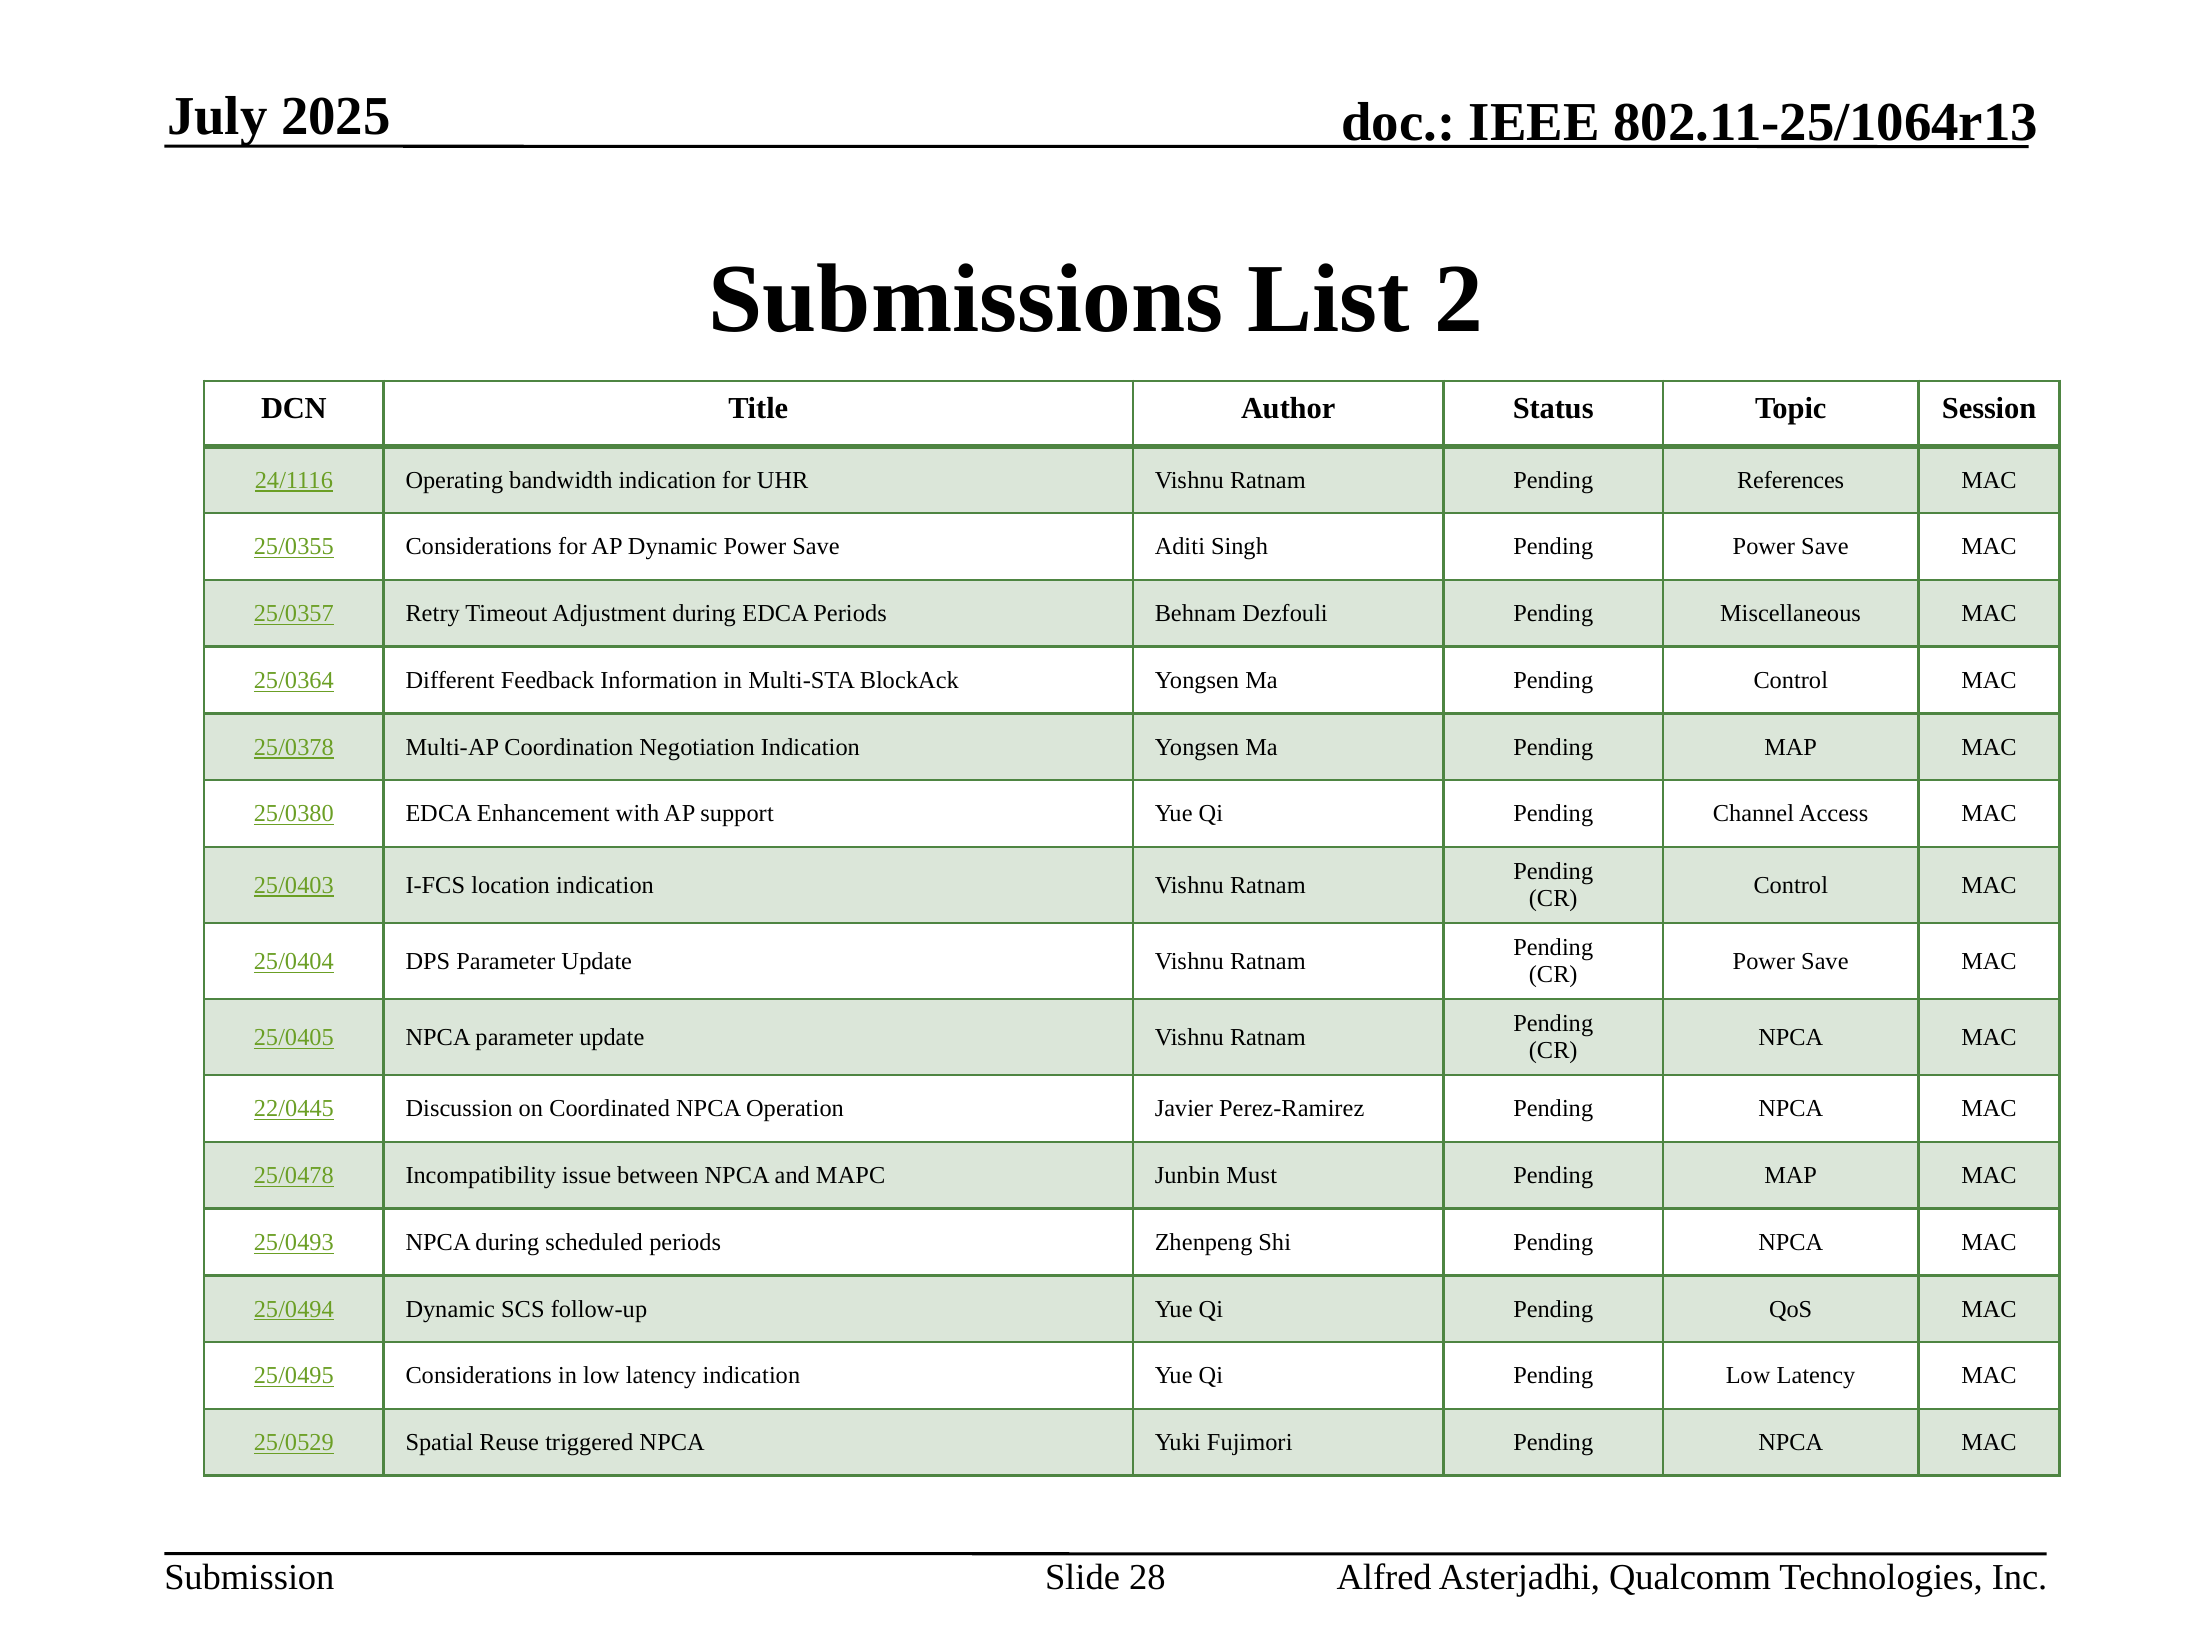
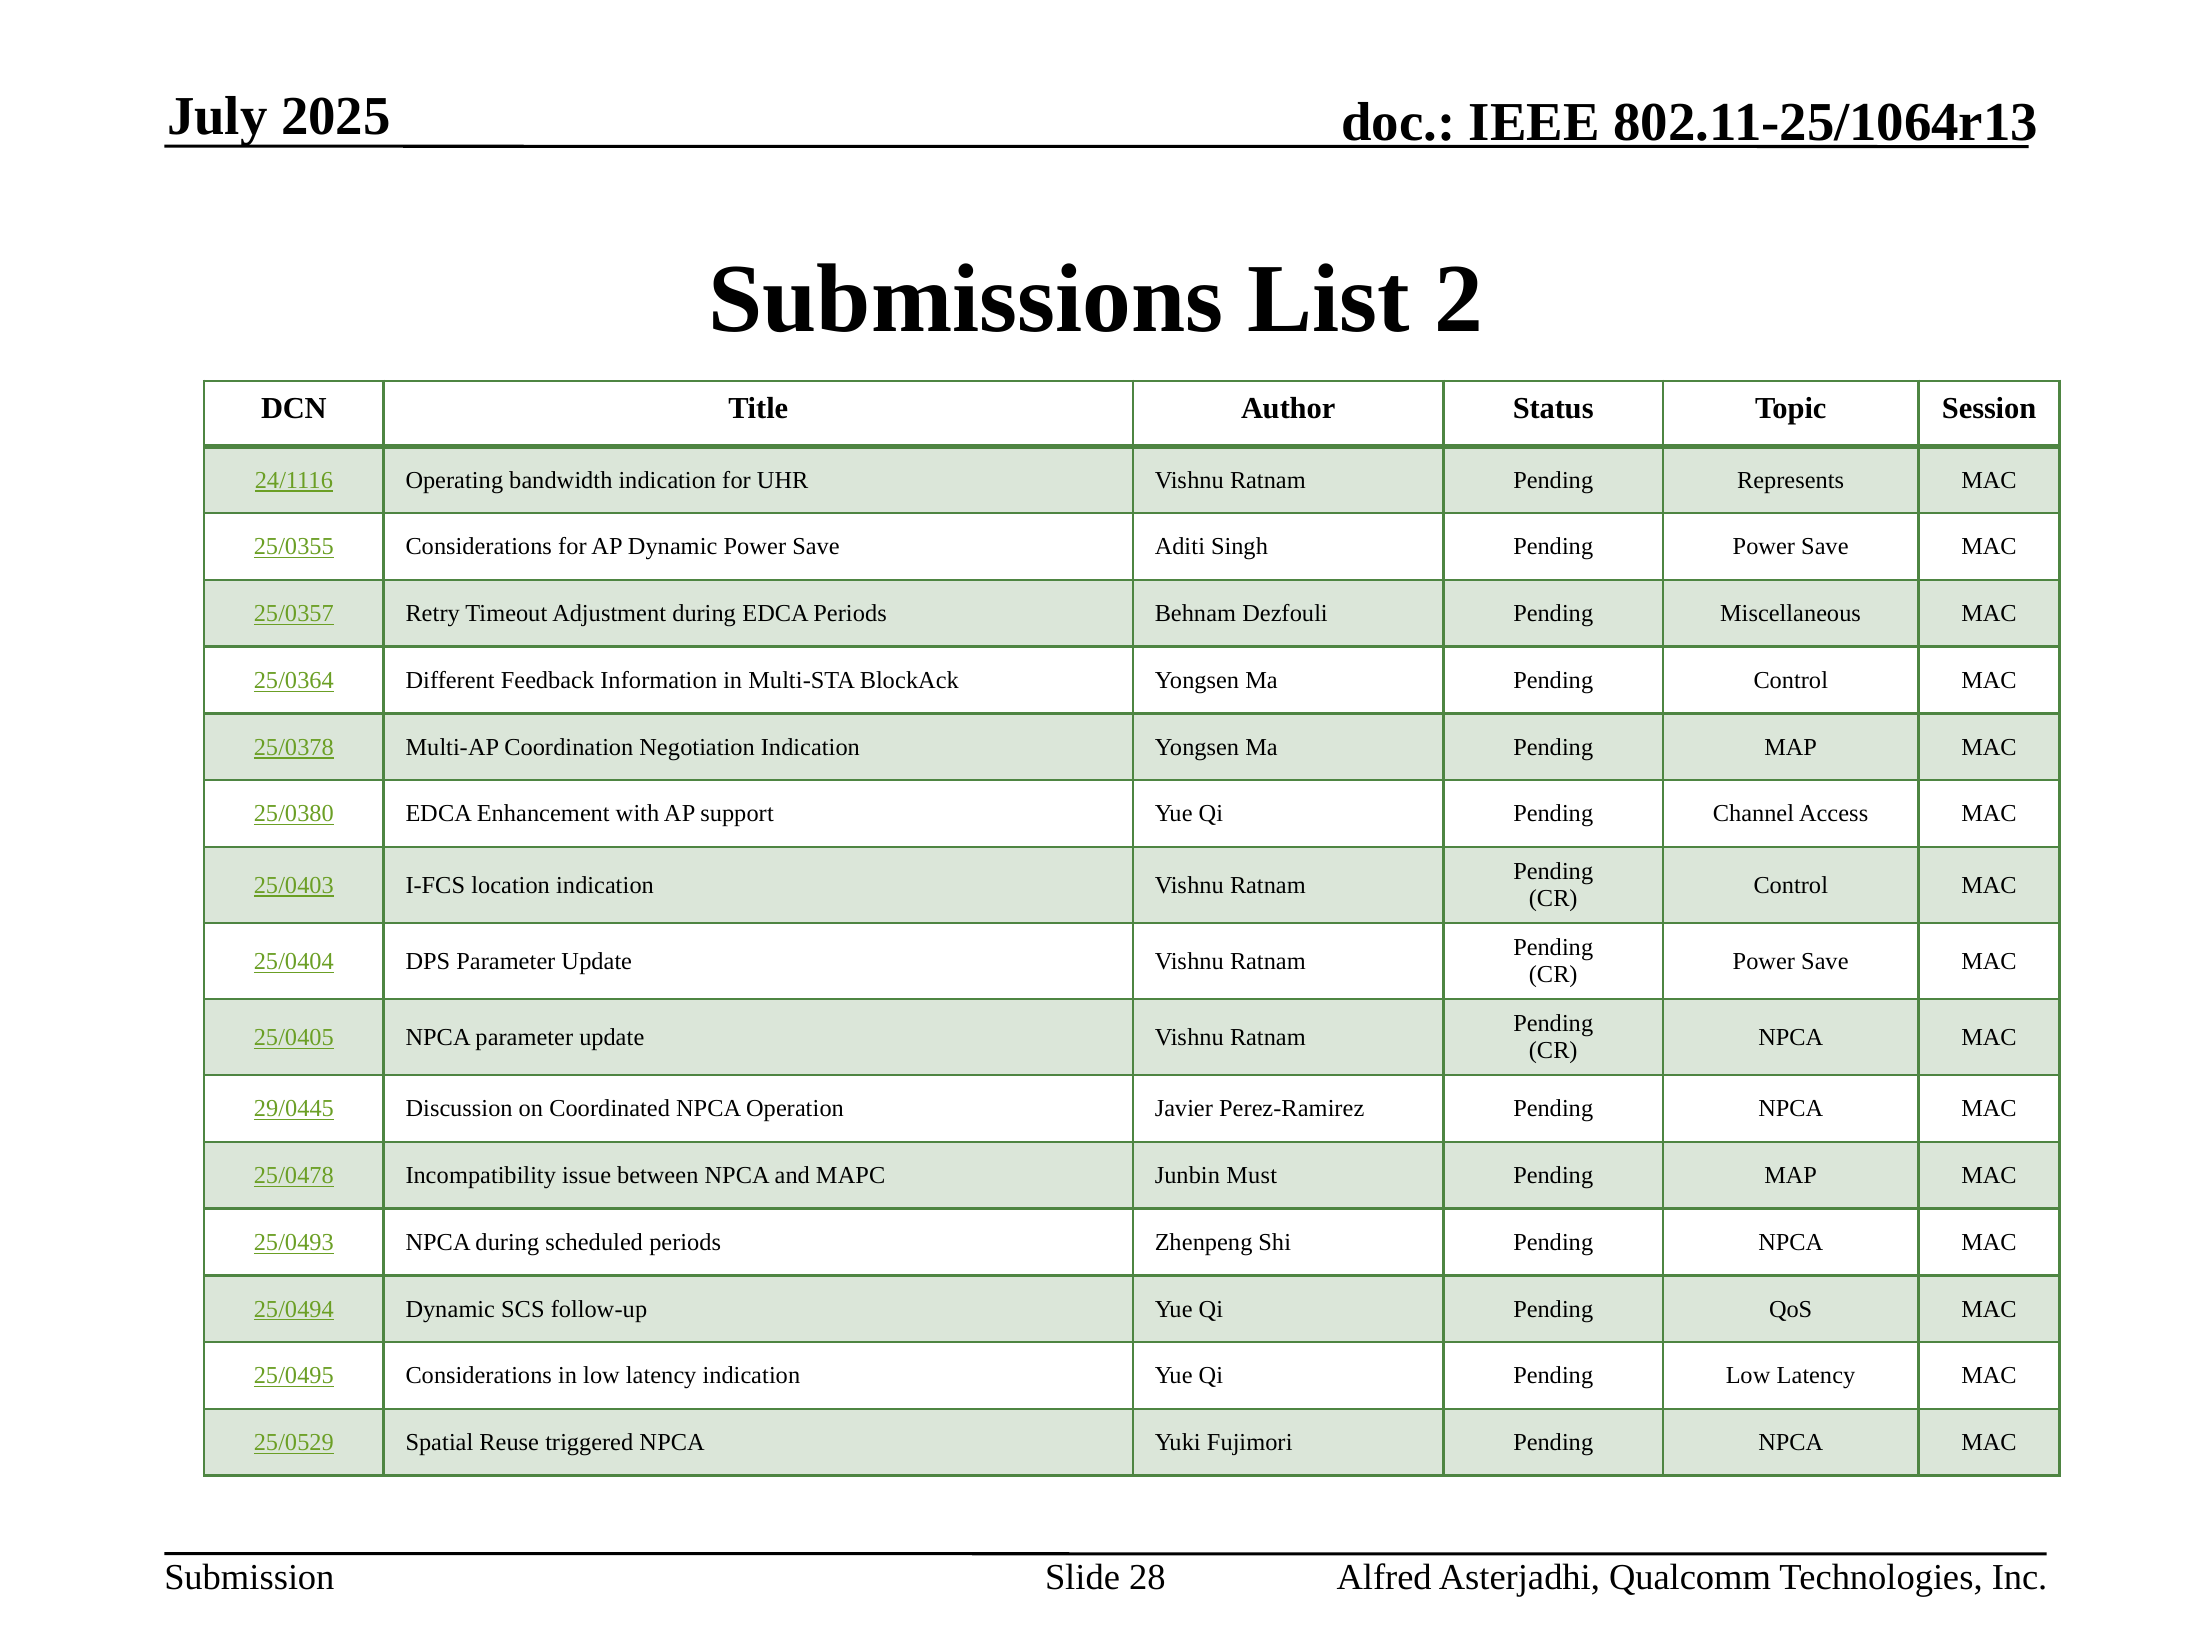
References: References -> Represents
22/0445: 22/0445 -> 29/0445
